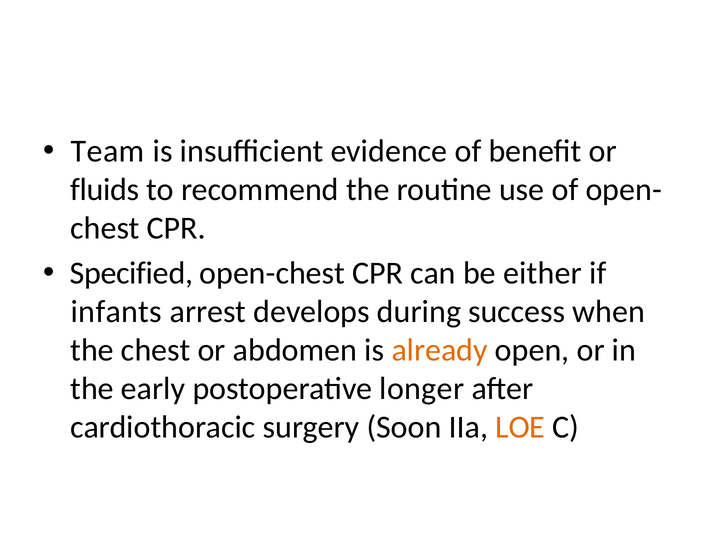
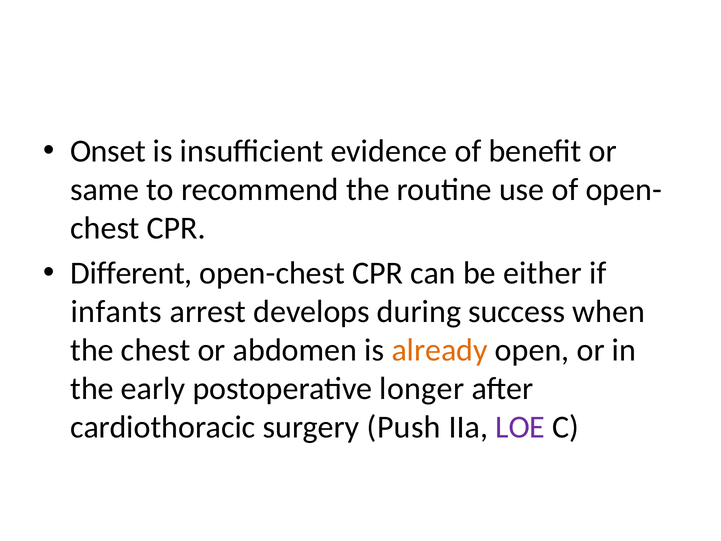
Team: Team -> Onset
fluids: fluids -> same
Specified: Specified -> Different
Soon: Soon -> Push
LOE colour: orange -> purple
